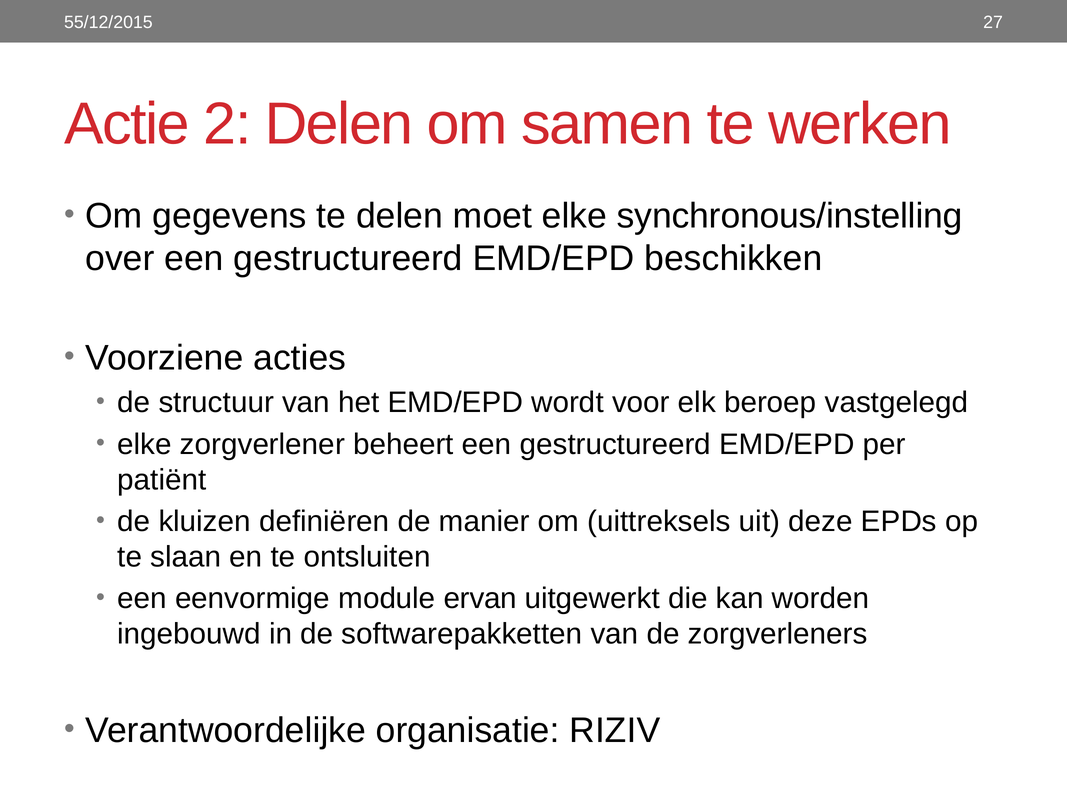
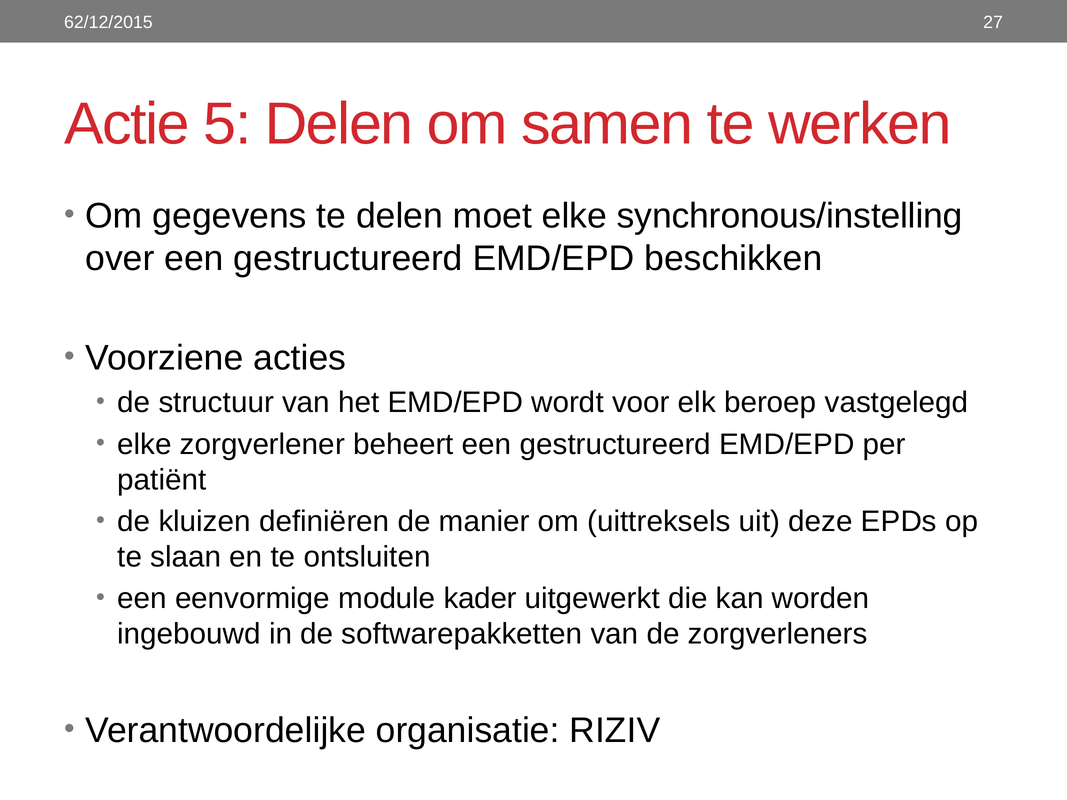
55/12/2015: 55/12/2015 -> 62/12/2015
2: 2 -> 5
ervan: ervan -> kader
